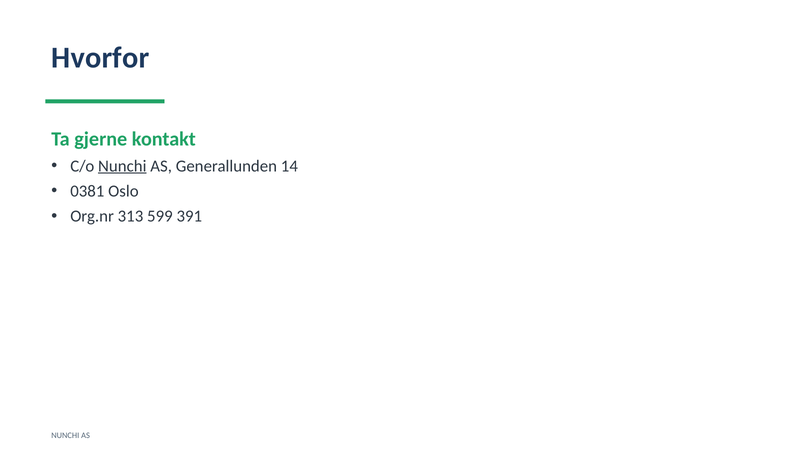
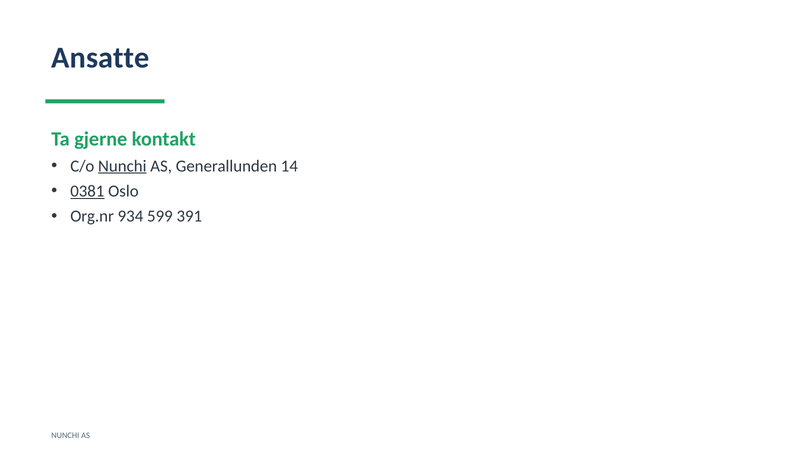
Hvorfor: Hvorfor -> Ansatte
0381 underline: none -> present
313: 313 -> 934
